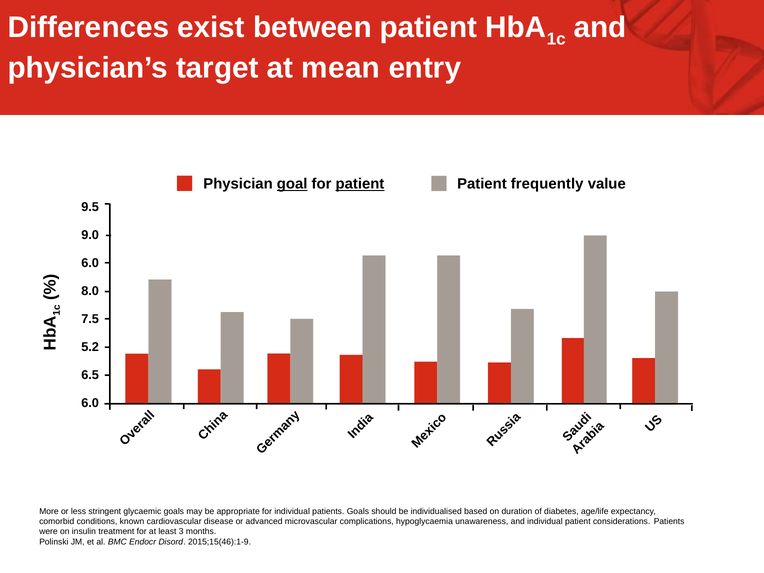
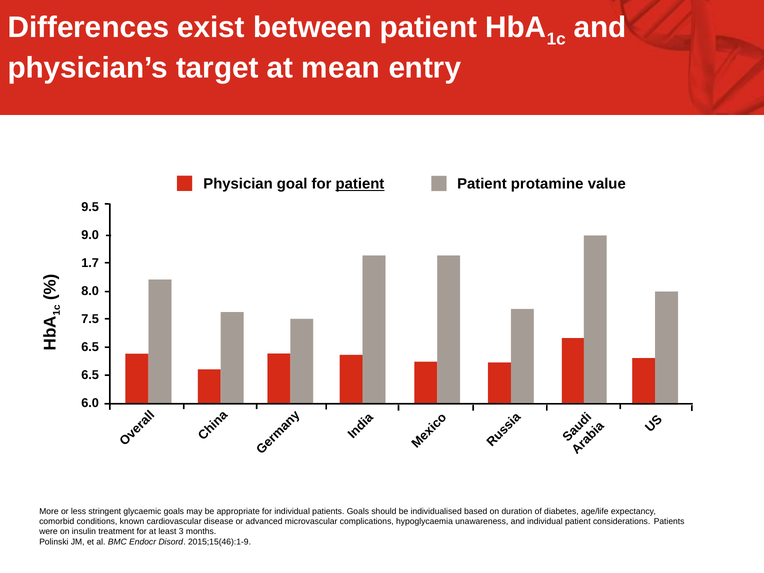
frequently: frequently -> protamine
goal underline: present -> none
6.0 at (90, 263): 6.0 -> 1.7
5.2 at (90, 347): 5.2 -> 6.5
